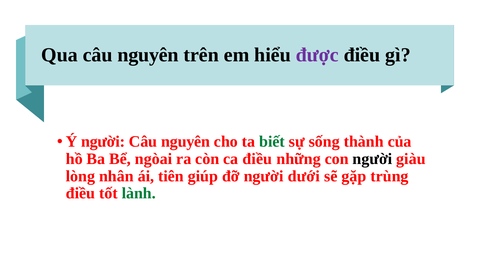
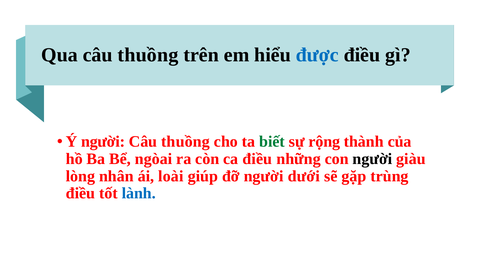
Qua câu nguyên: nguyên -> thuồng
được colour: purple -> blue
nguyên at (186, 142): nguyên -> thuồng
sống: sống -> rộng
tiên: tiên -> loài
lành colour: green -> blue
